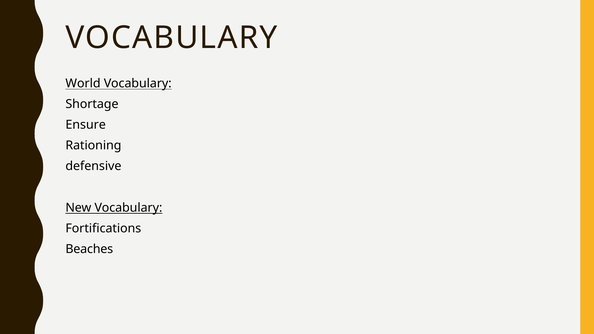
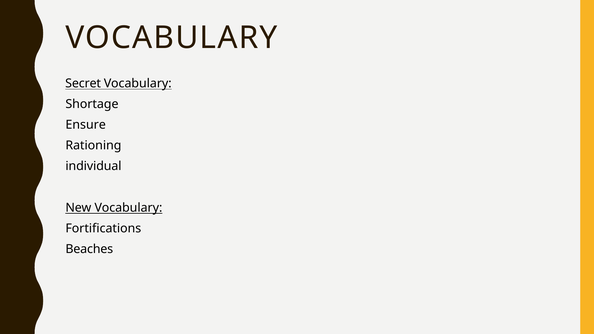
World: World -> Secret
defensive: defensive -> individual
